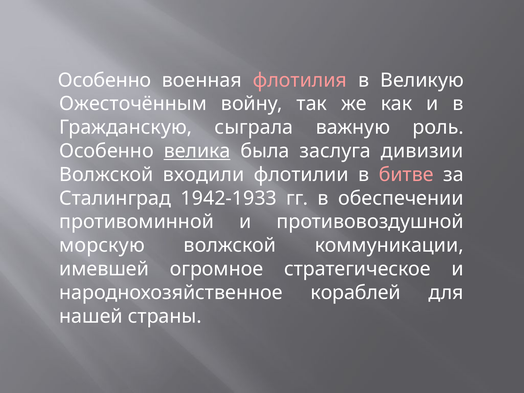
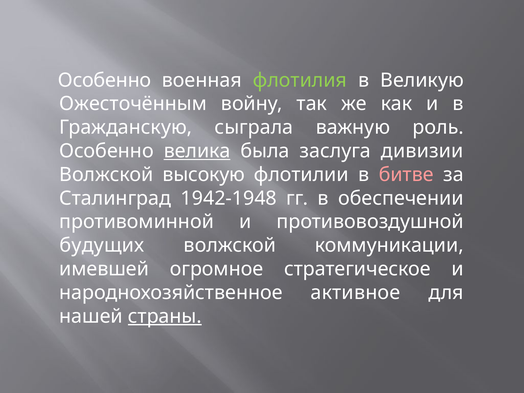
флотилия colour: pink -> light green
входили: входили -> высокую
1942-1933: 1942-1933 -> 1942-1948
морскую: морскую -> будущих
кораблей: кораблей -> активное
страны underline: none -> present
